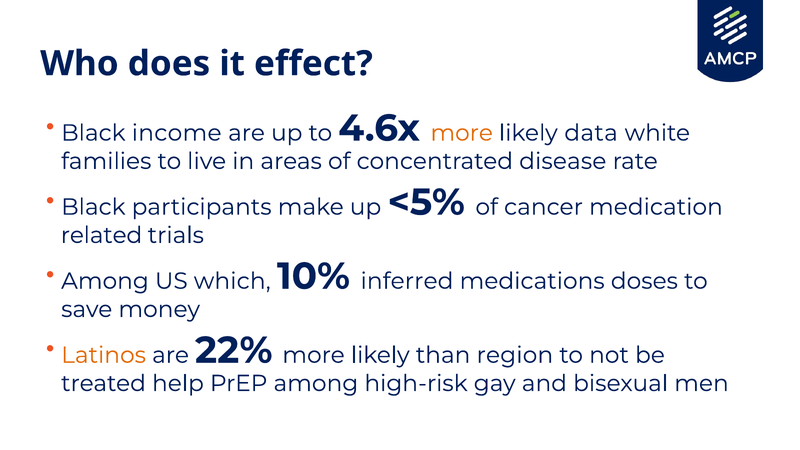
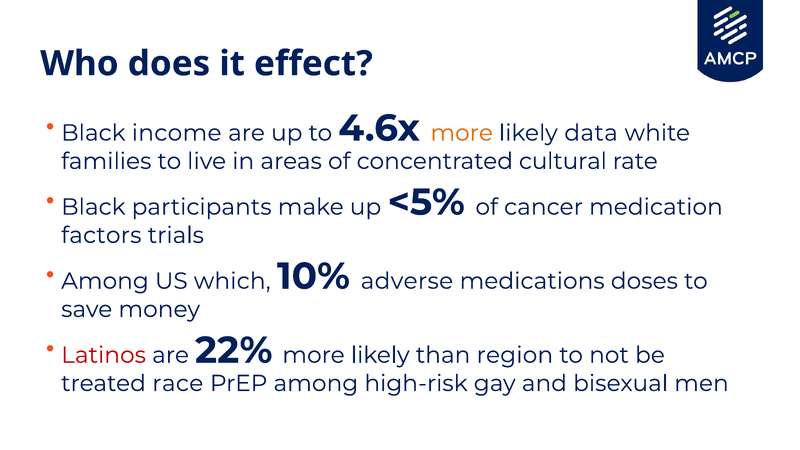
disease: disease -> cultural
related: related -> factors
inferred: inferred -> adverse
Latinos colour: orange -> red
help: help -> race
